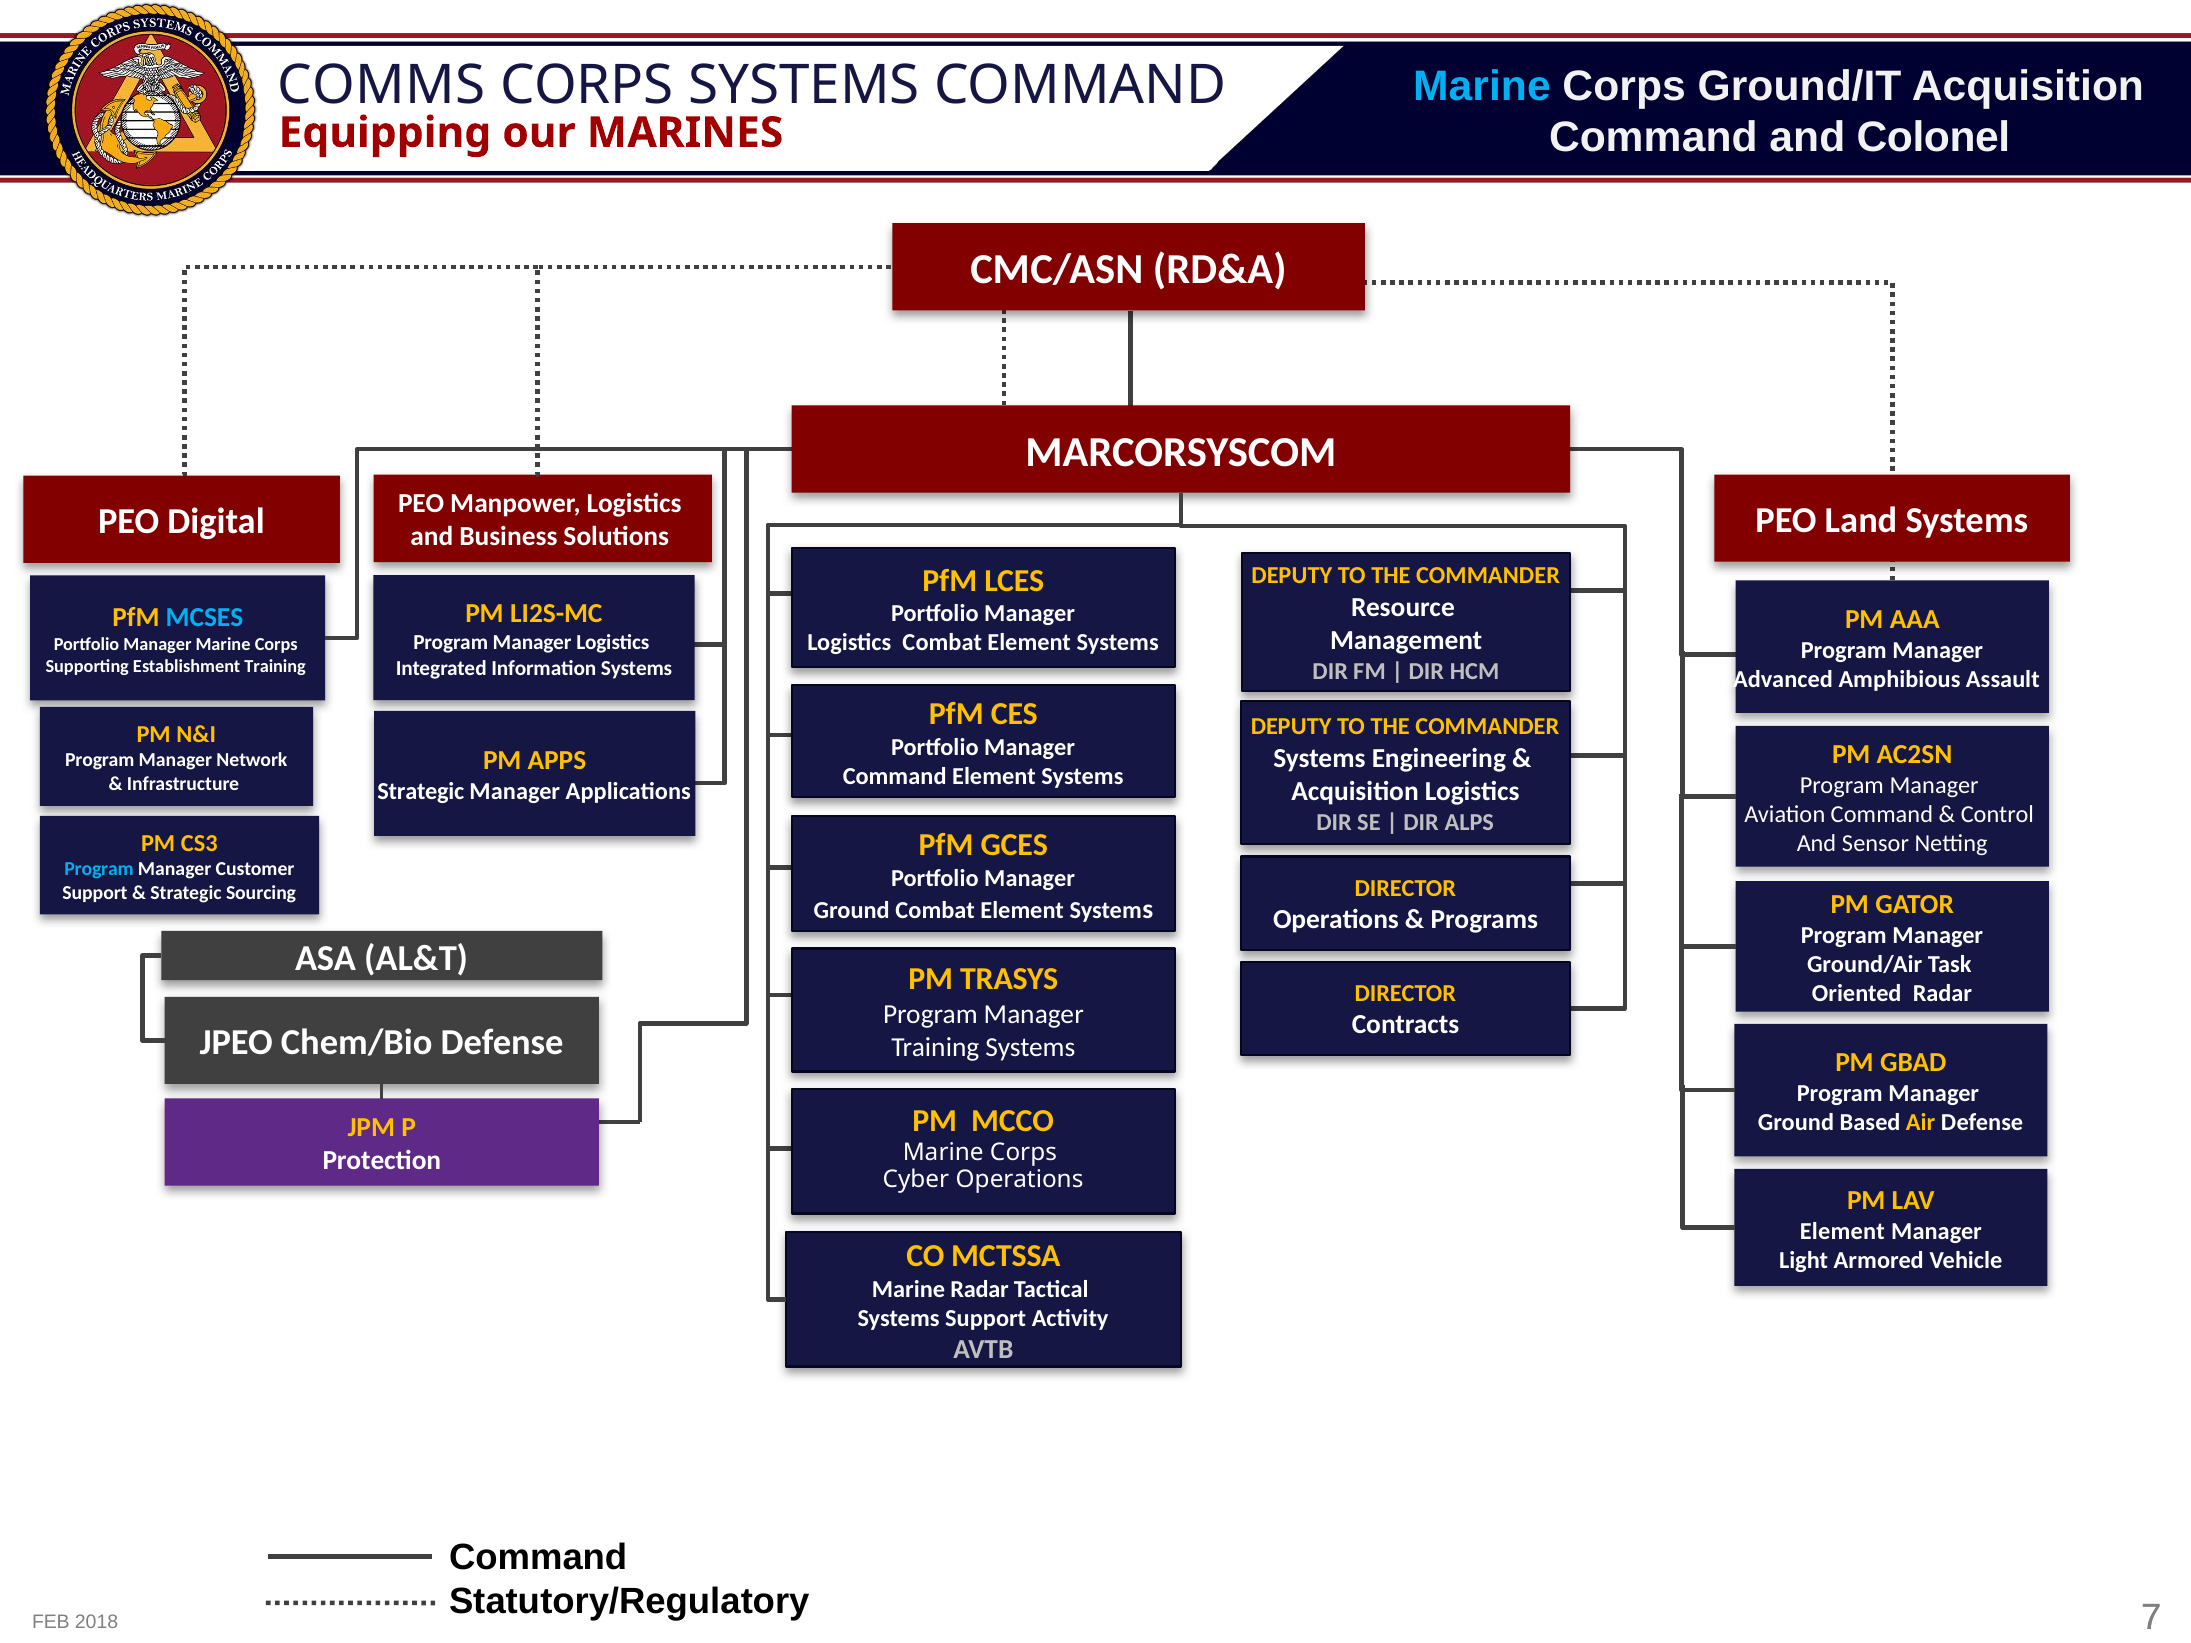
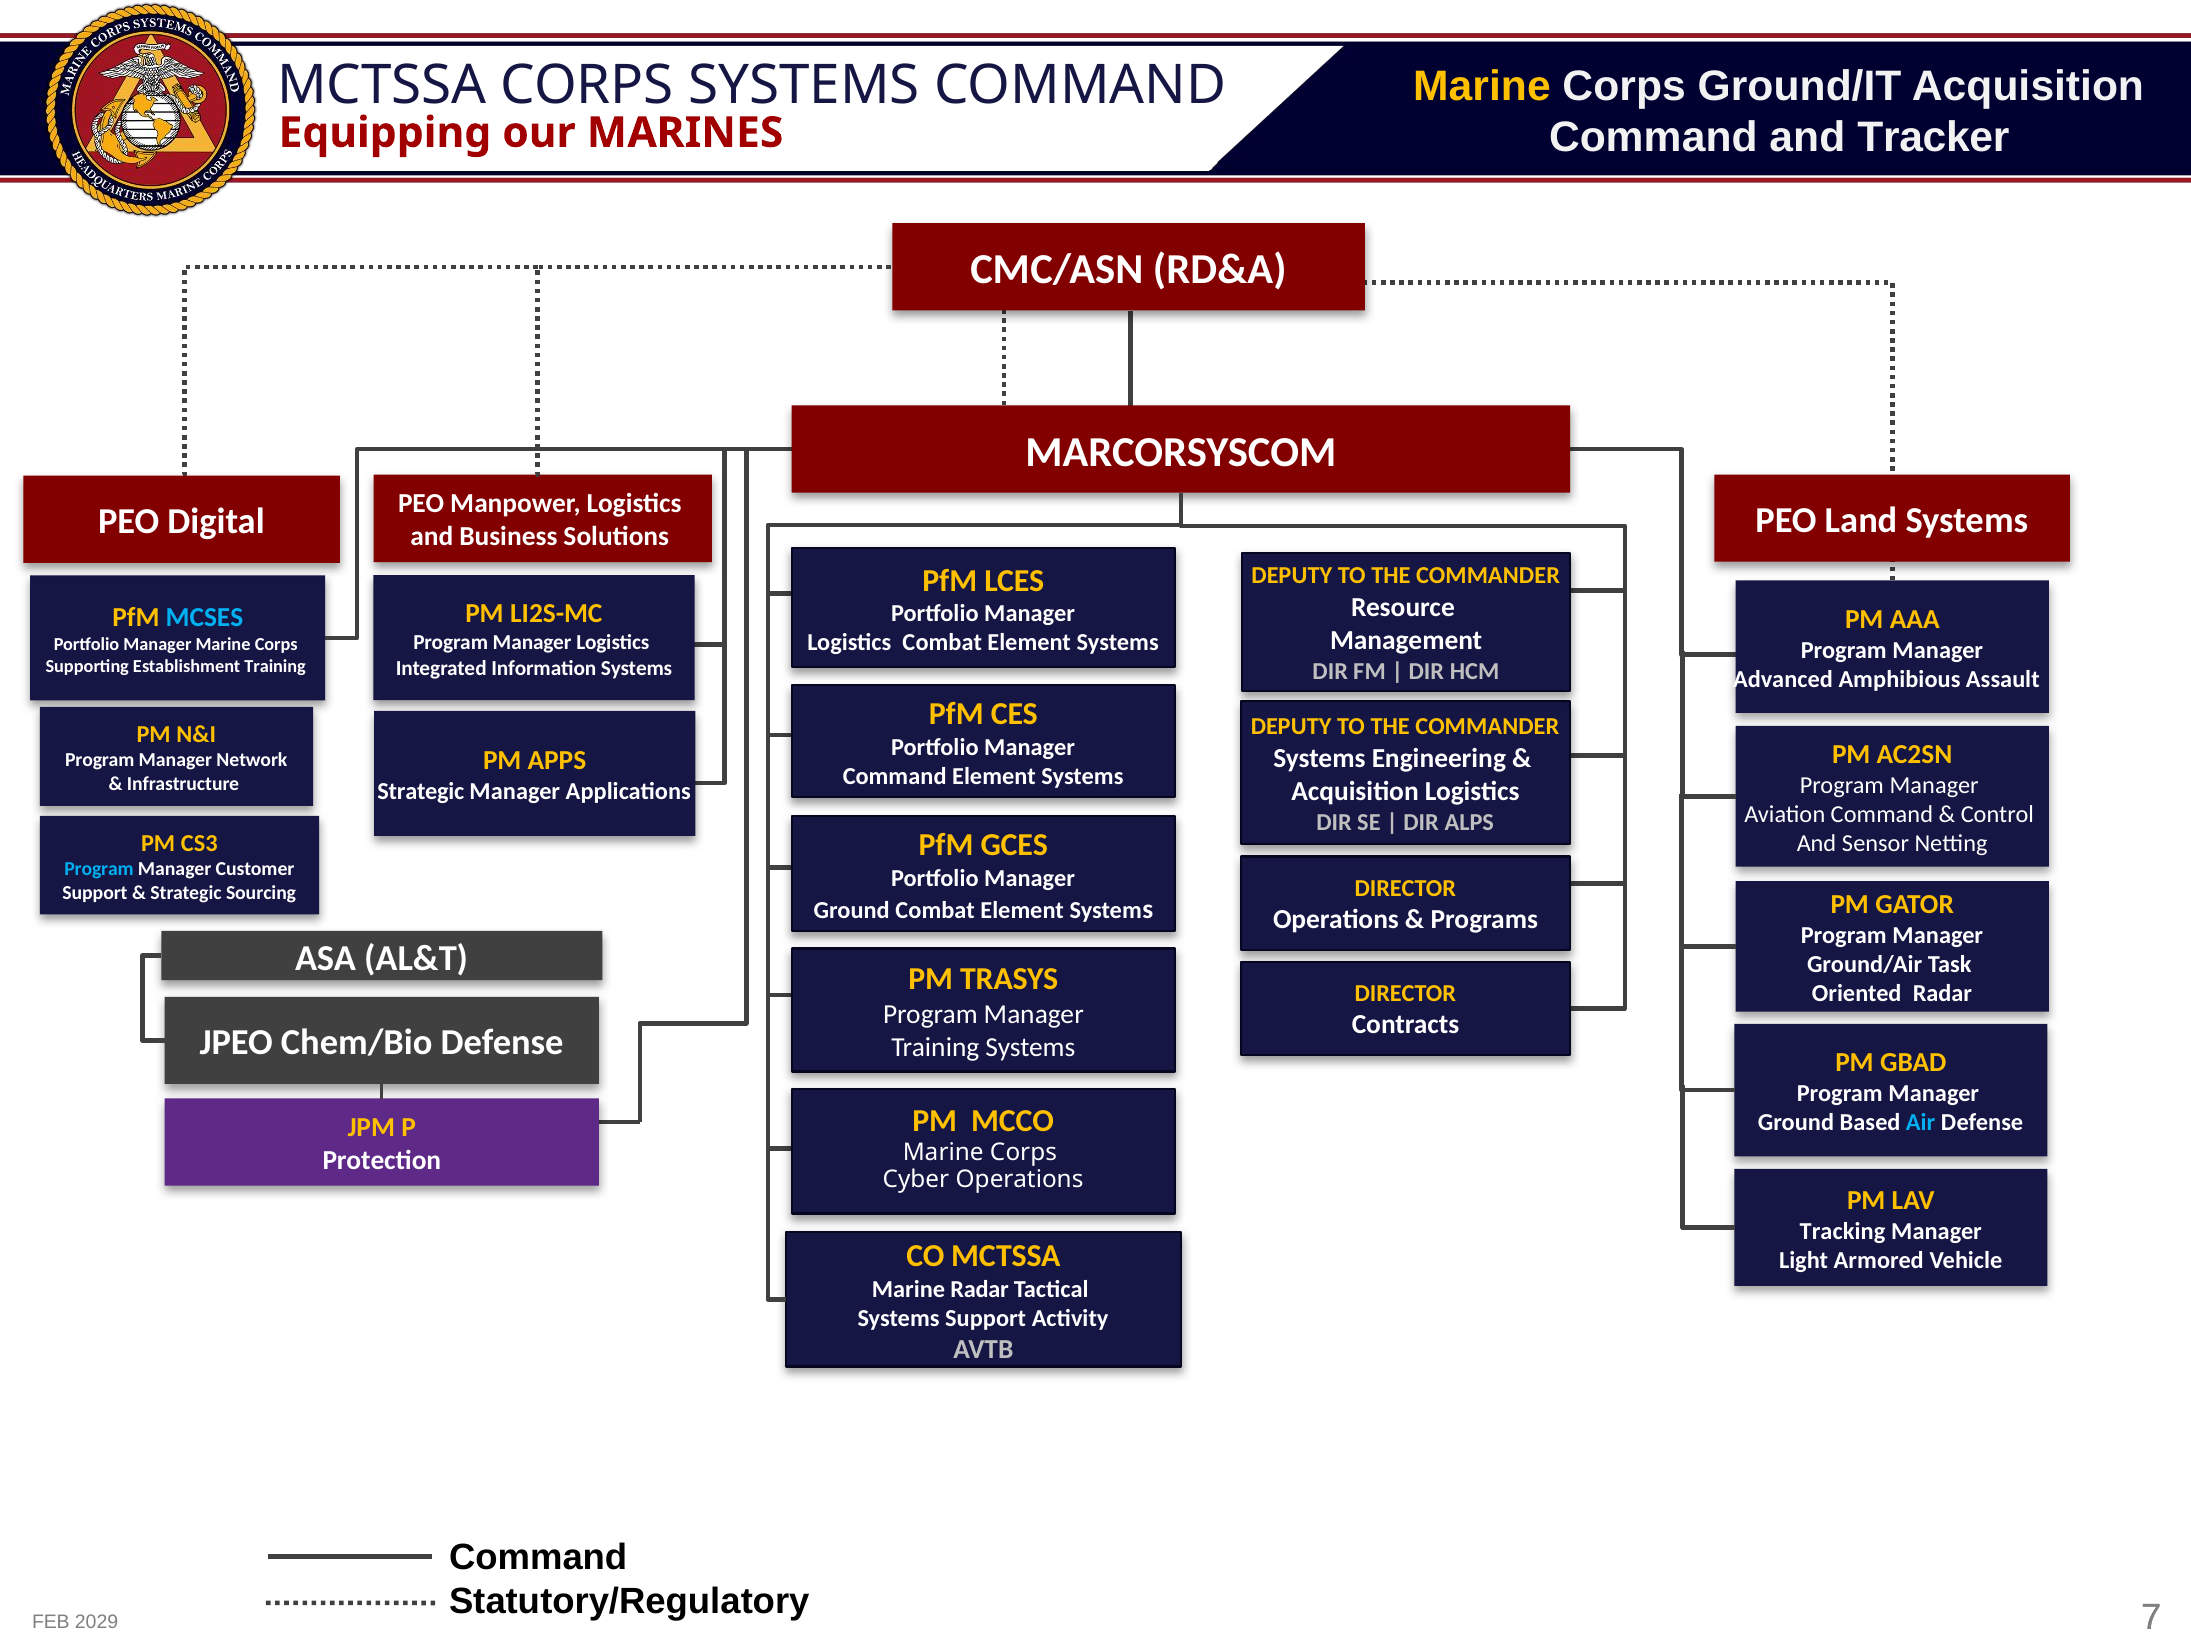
Marine at (1482, 86) colour: light blue -> yellow
COMMS at (381, 85): COMMS -> MCTSSA
Colonel: Colonel -> Tracker
Air colour: yellow -> light blue
Element at (1842, 1231): Element -> Tracking
2018: 2018 -> 2029
